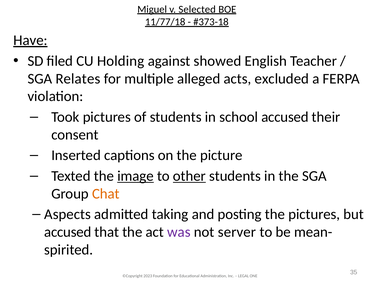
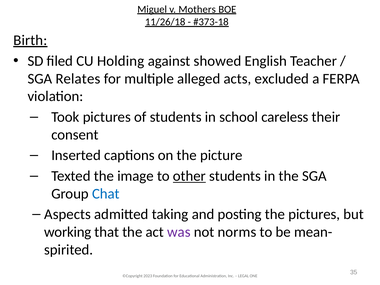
Selected: Selected -> Mothers
11/77/18: 11/77/18 -> 11/26/18
Have: Have -> Birth
school accused: accused -> careless
image underline: present -> none
Chat colour: orange -> blue
accused at (68, 232): accused -> working
server: server -> norms
